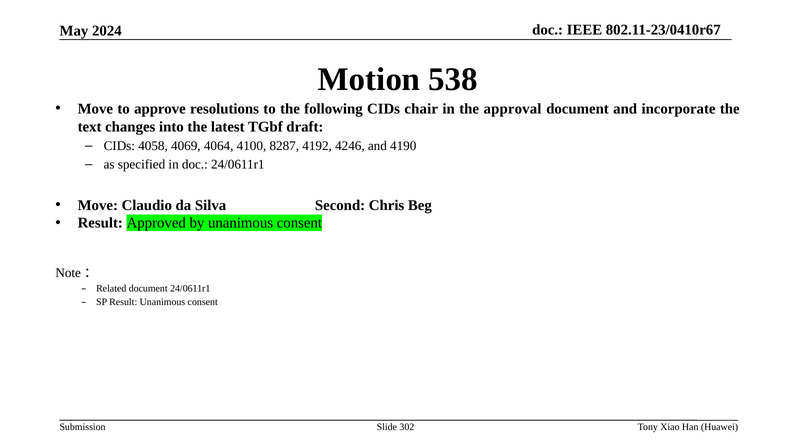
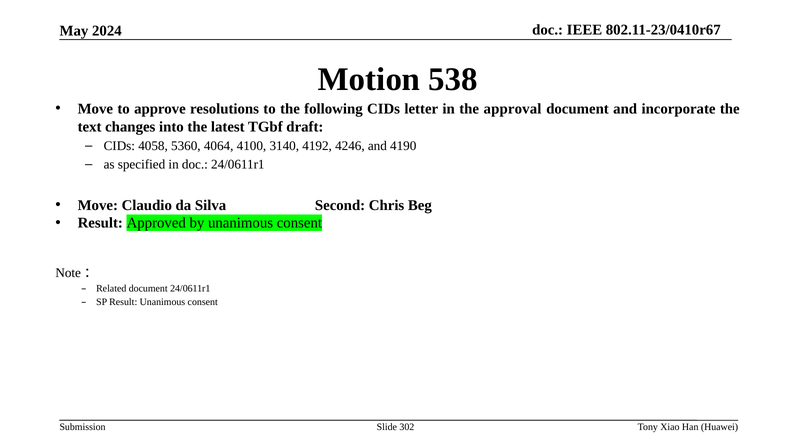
chair: chair -> letter
4069: 4069 -> 5360
8287: 8287 -> 3140
